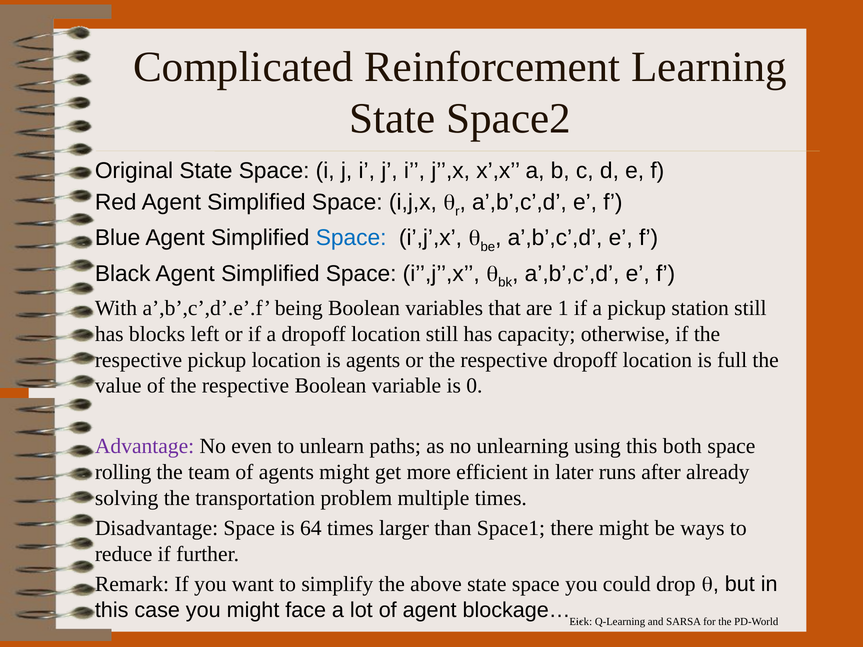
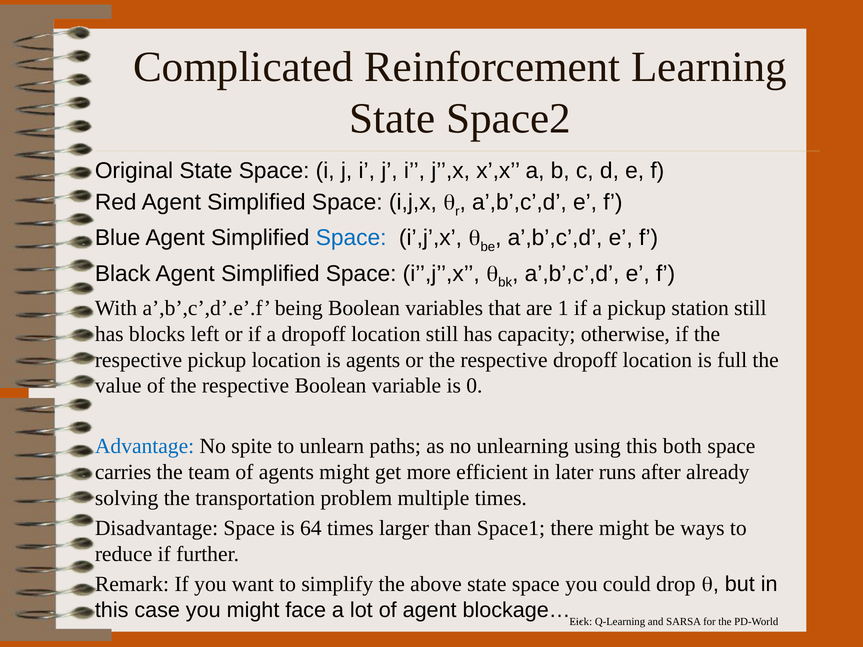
Advantage colour: purple -> blue
even: even -> spite
rolling: rolling -> carries
